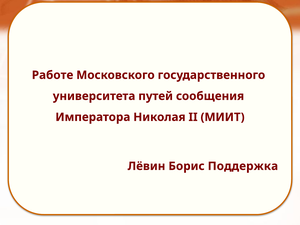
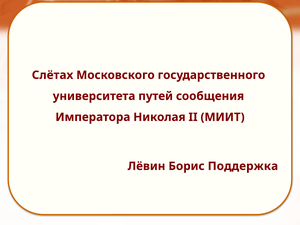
Работе: Работе -> Слётах
